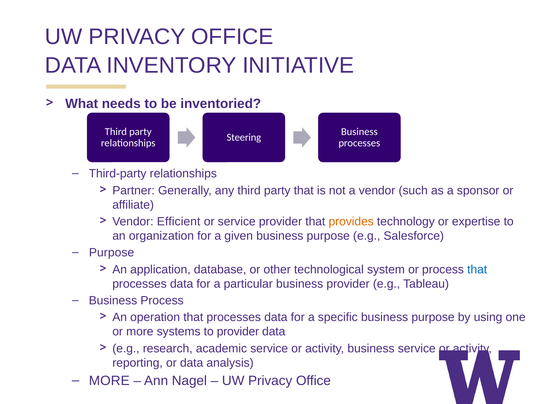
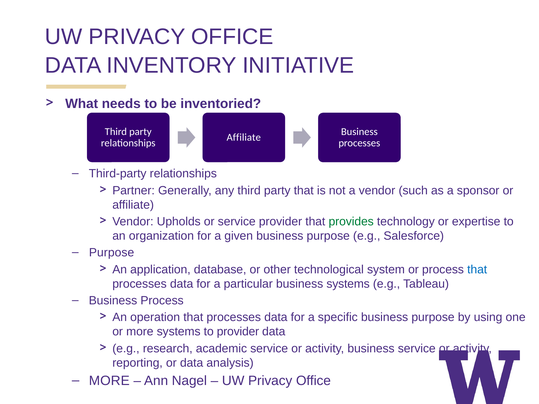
Steering at (244, 137): Steering -> Affiliate
Efficient: Efficient -> Upholds
provides colour: orange -> green
business provider: provider -> systems
